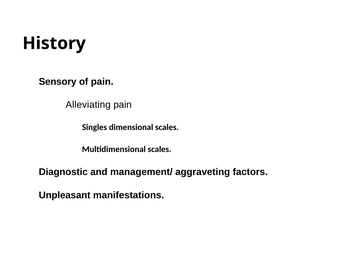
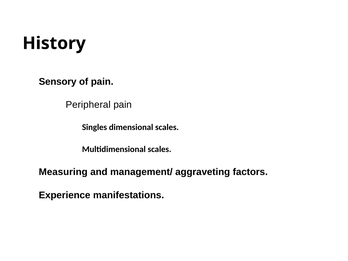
Alleviating: Alleviating -> Peripheral
Diagnostic: Diagnostic -> Measuring
Unpleasant: Unpleasant -> Experience
